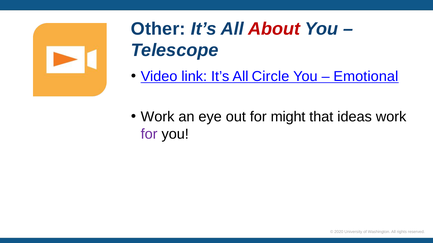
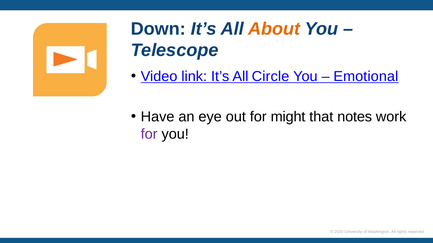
Other: Other -> Down
About colour: red -> orange
Work at (158, 117): Work -> Have
ideas: ideas -> notes
